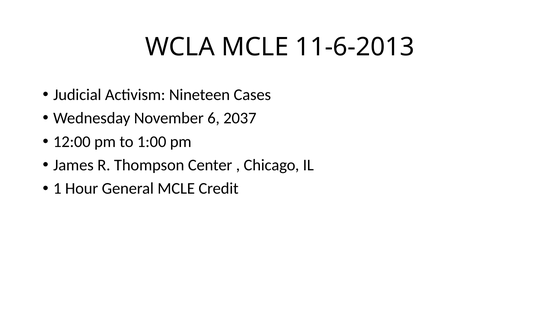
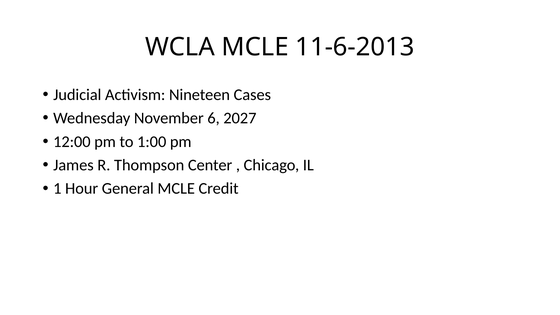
2037: 2037 -> 2027
